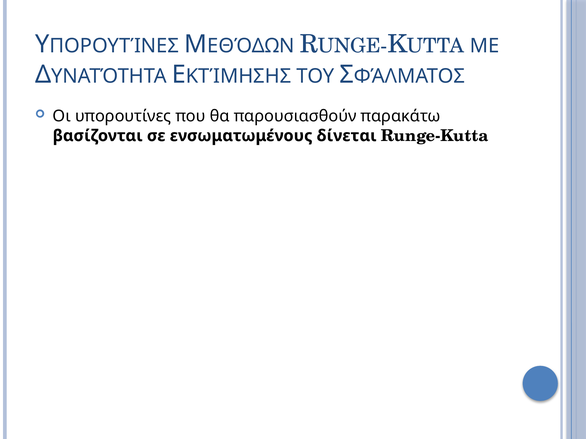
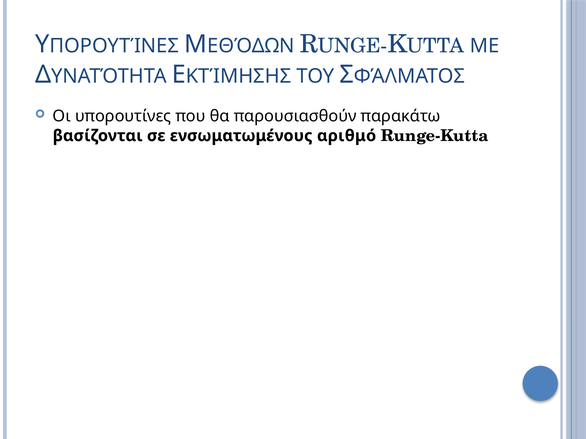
δίνεται: δίνεται -> αριθμό
